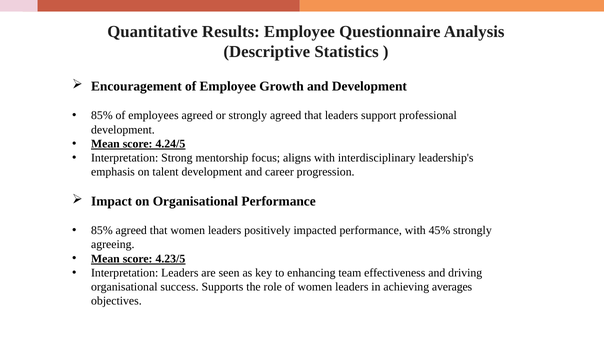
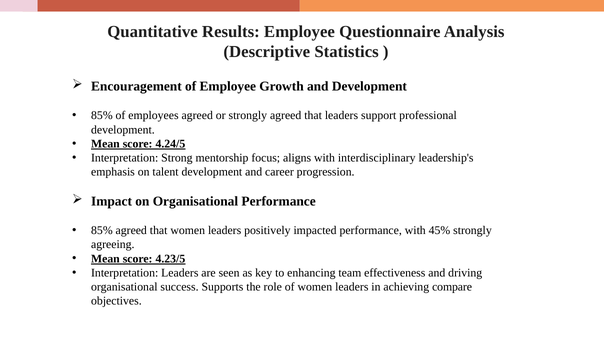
averages: averages -> compare
